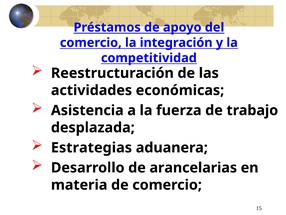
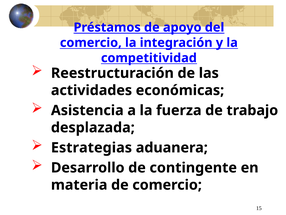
arancelarias: arancelarias -> contingente
